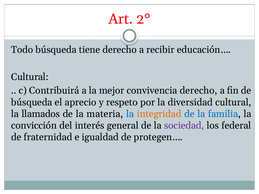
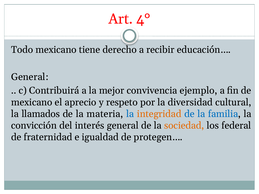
2°: 2° -> 4°
Todo búsqueda: búsqueda -> mexicano
Cultural at (30, 77): Cultural -> General
convivencia derecho: derecho -> ejemplo
búsqueda at (32, 102): búsqueda -> mexicano
sociedad colour: purple -> orange
